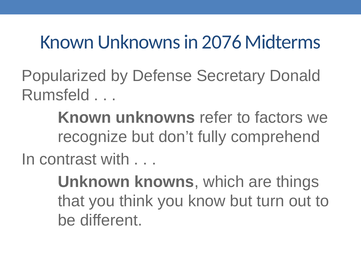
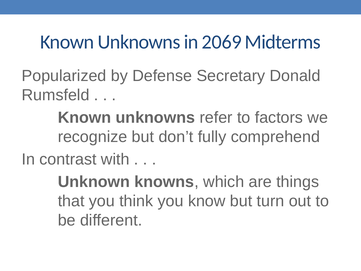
2076: 2076 -> 2069
